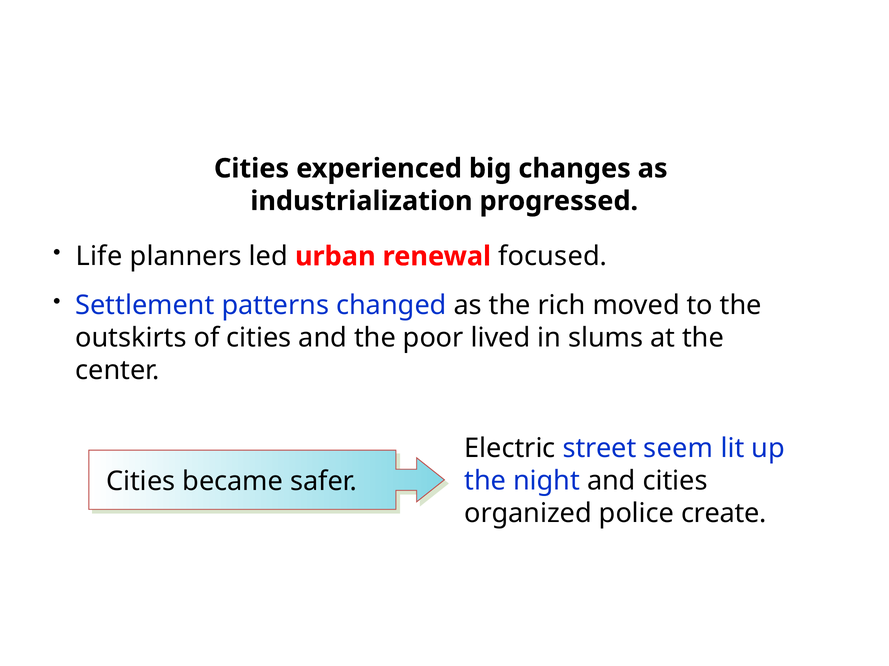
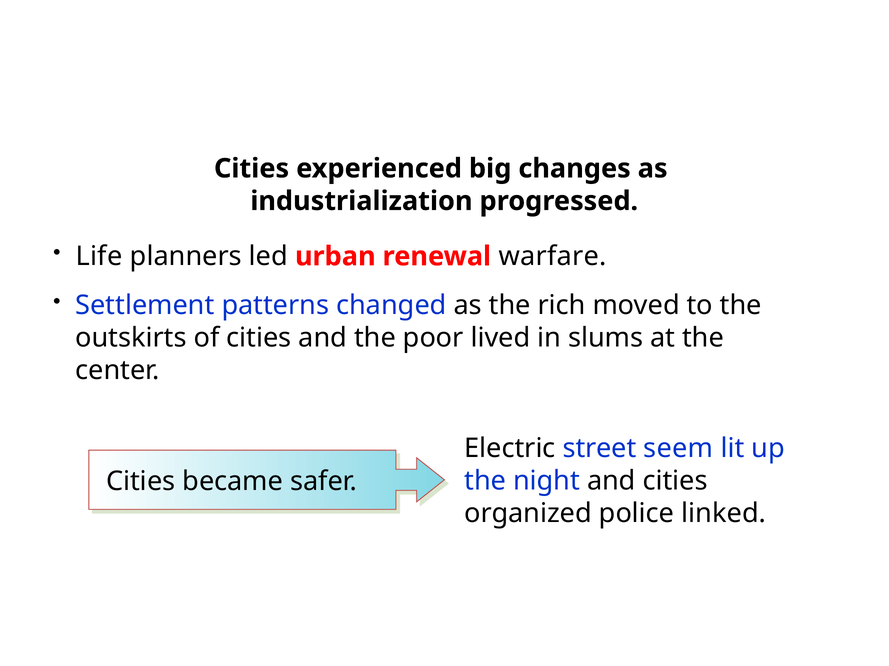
focused: focused -> warfare
create: create -> linked
